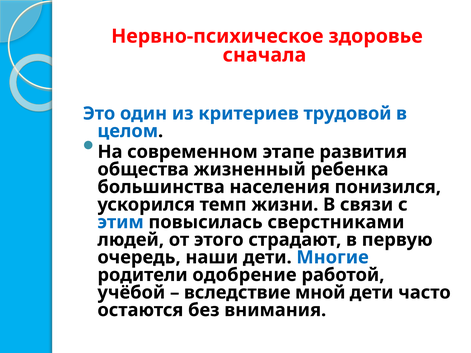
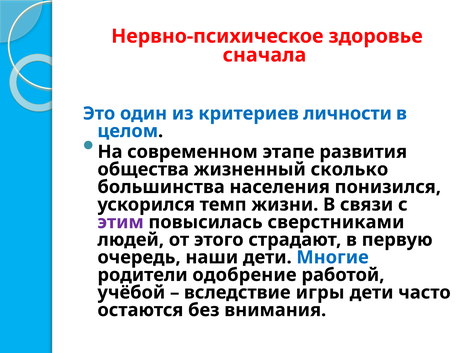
трудовой: трудовой -> личности
ребенка: ребенка -> сколько
этим colour: blue -> purple
мной: мной -> игры
